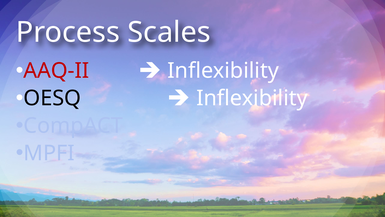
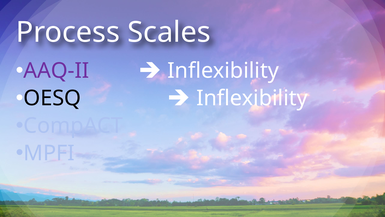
AAQ-II colour: red -> purple
